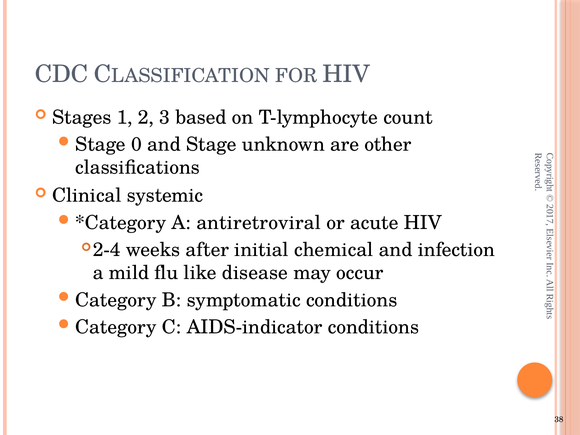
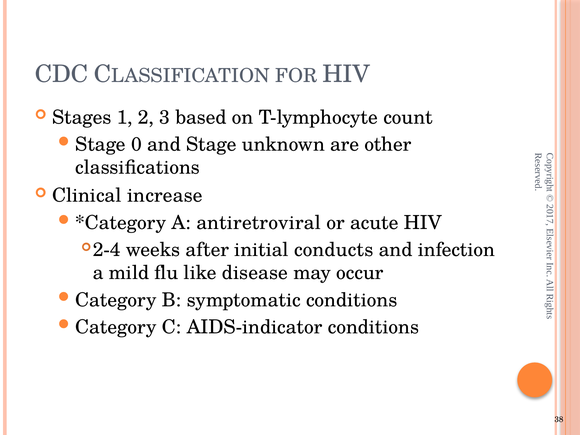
systemic: systemic -> increase
chemical: chemical -> conducts
